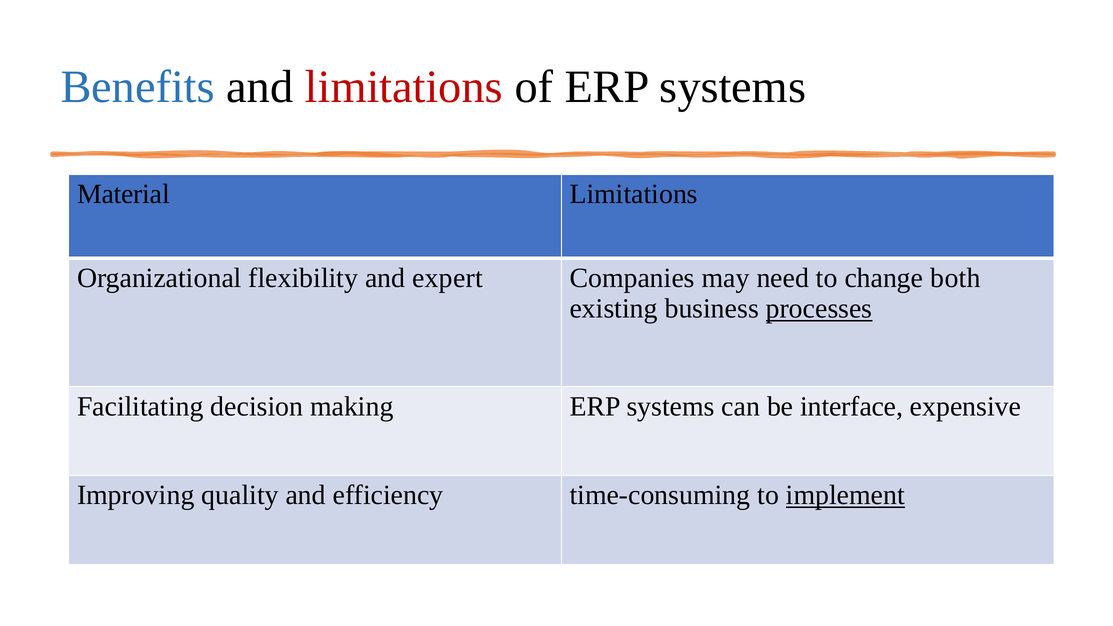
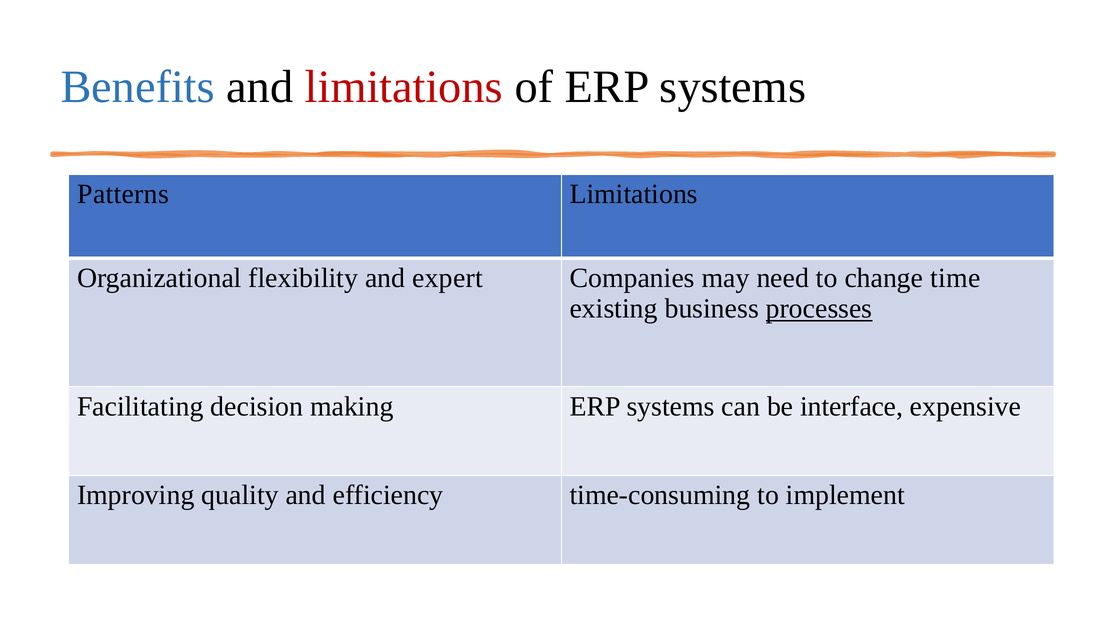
Material: Material -> Patterns
both: both -> time
implement underline: present -> none
